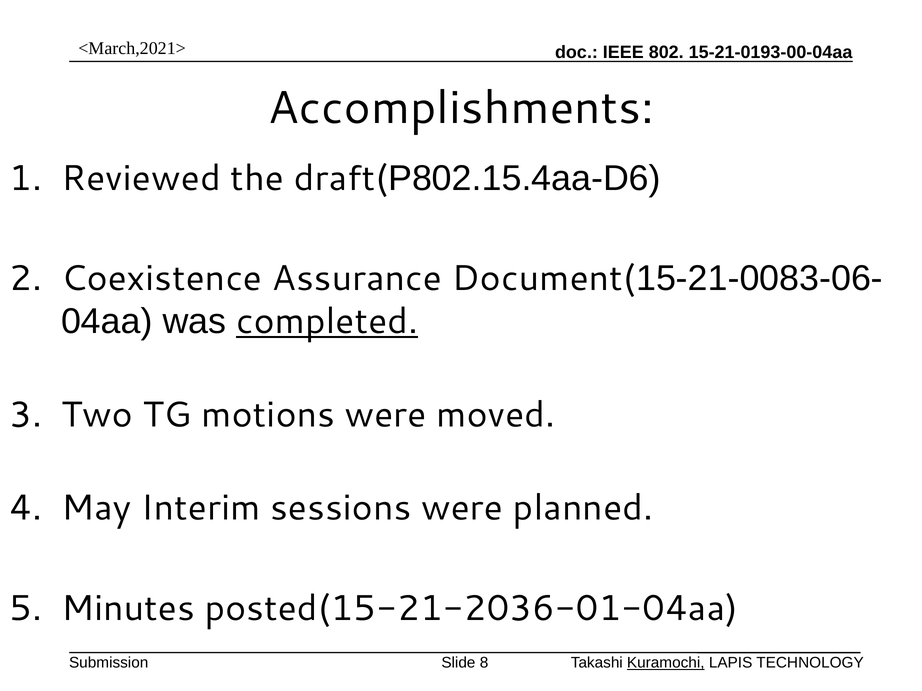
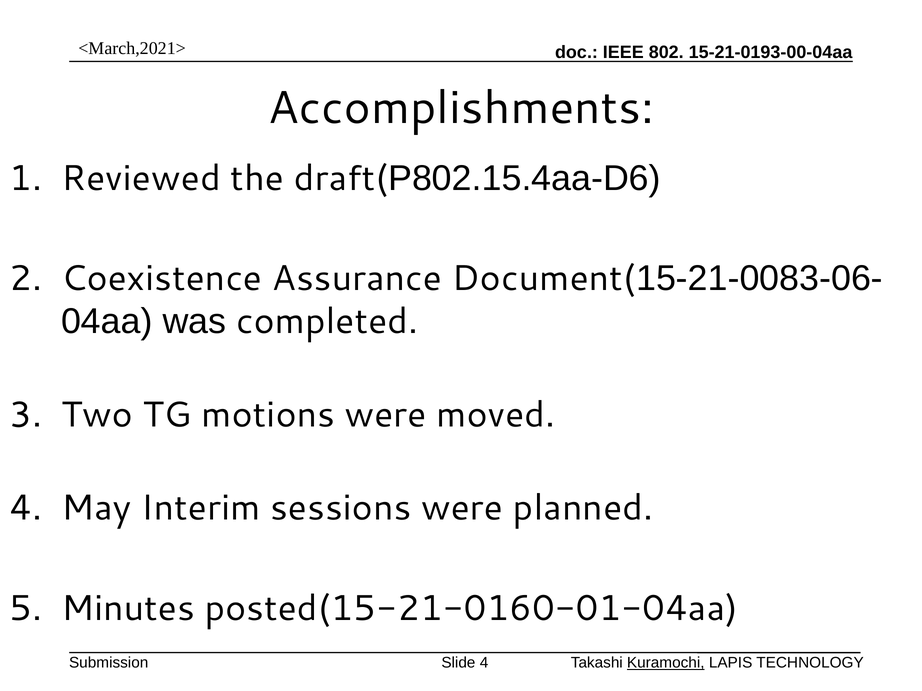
completed underline: present -> none
posted(15-21-2036-01-04aa: posted(15-21-2036-01-04aa -> posted(15-21-0160-01-04aa
Slide 8: 8 -> 4
